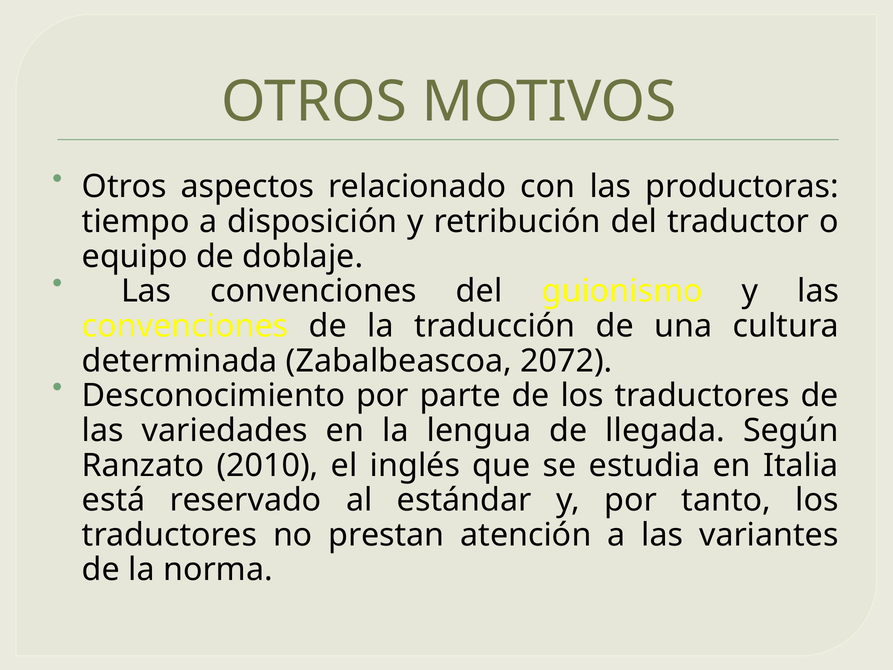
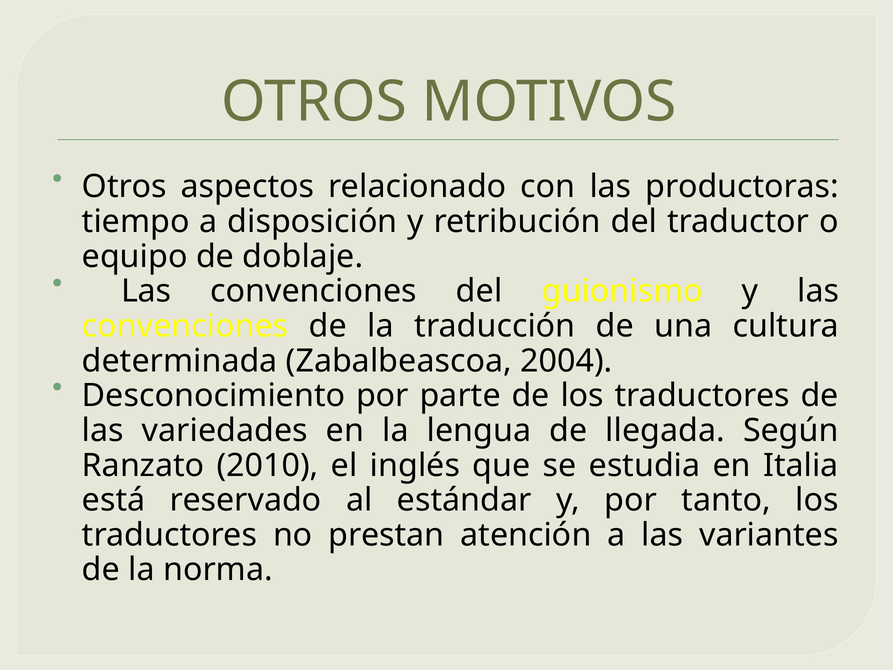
2072: 2072 -> 2004
